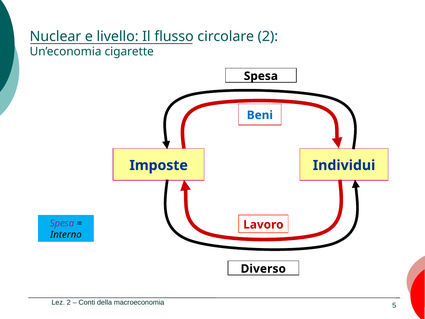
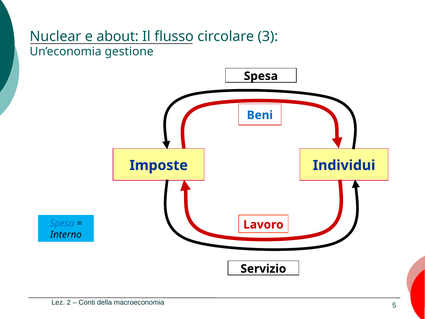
livello: livello -> about
circolare 2: 2 -> 3
cigarette: cigarette -> gestione
Spesa at (62, 223) colour: purple -> blue
Diverso: Diverso -> Servizio
